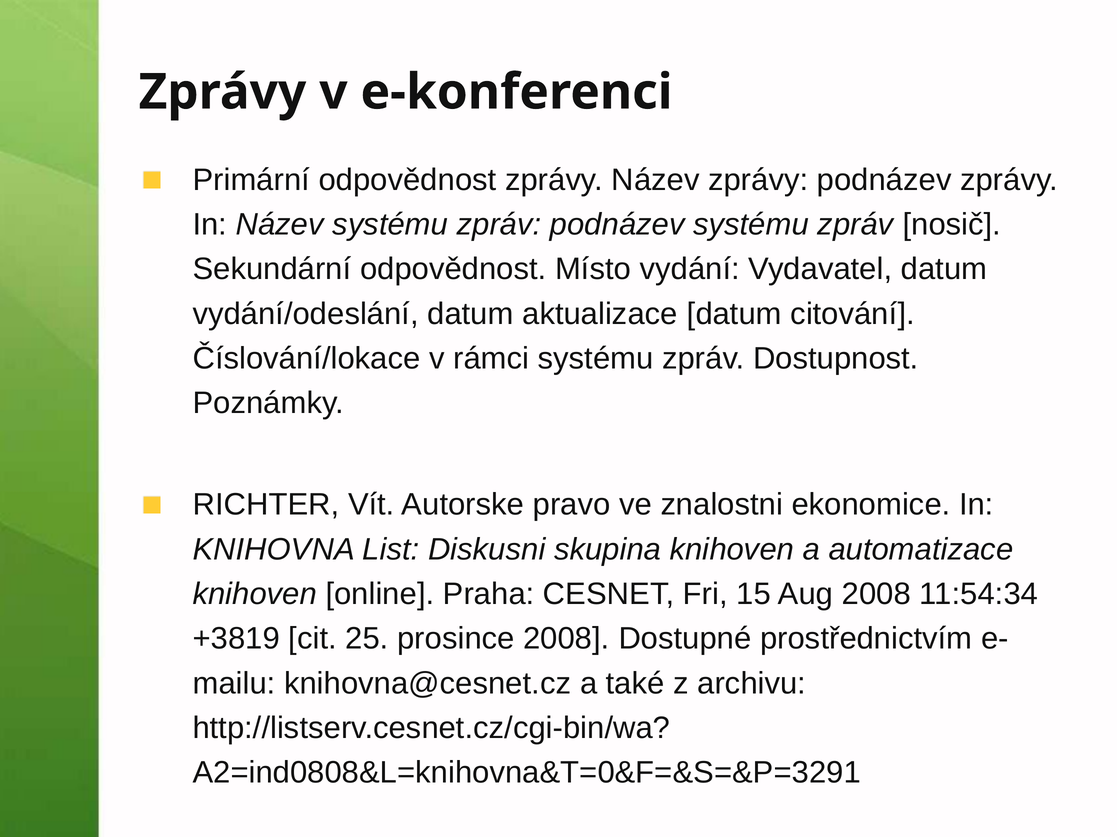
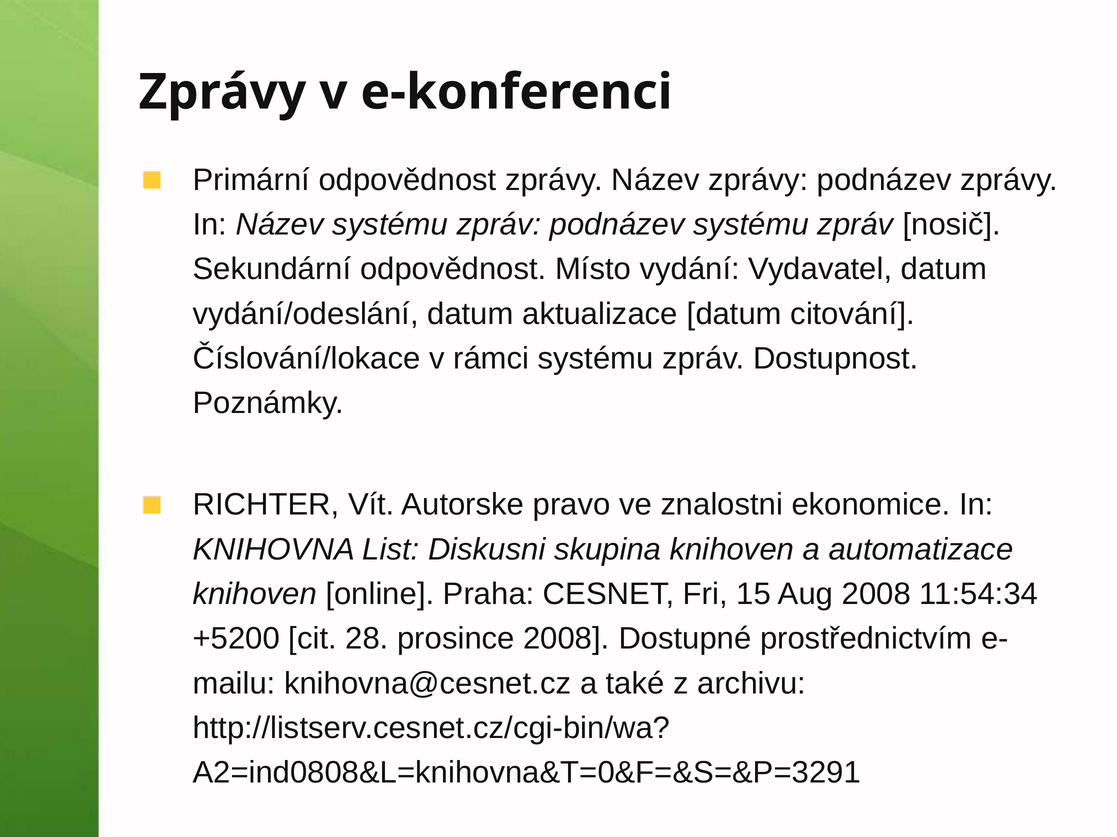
+3819: +3819 -> +5200
25: 25 -> 28
